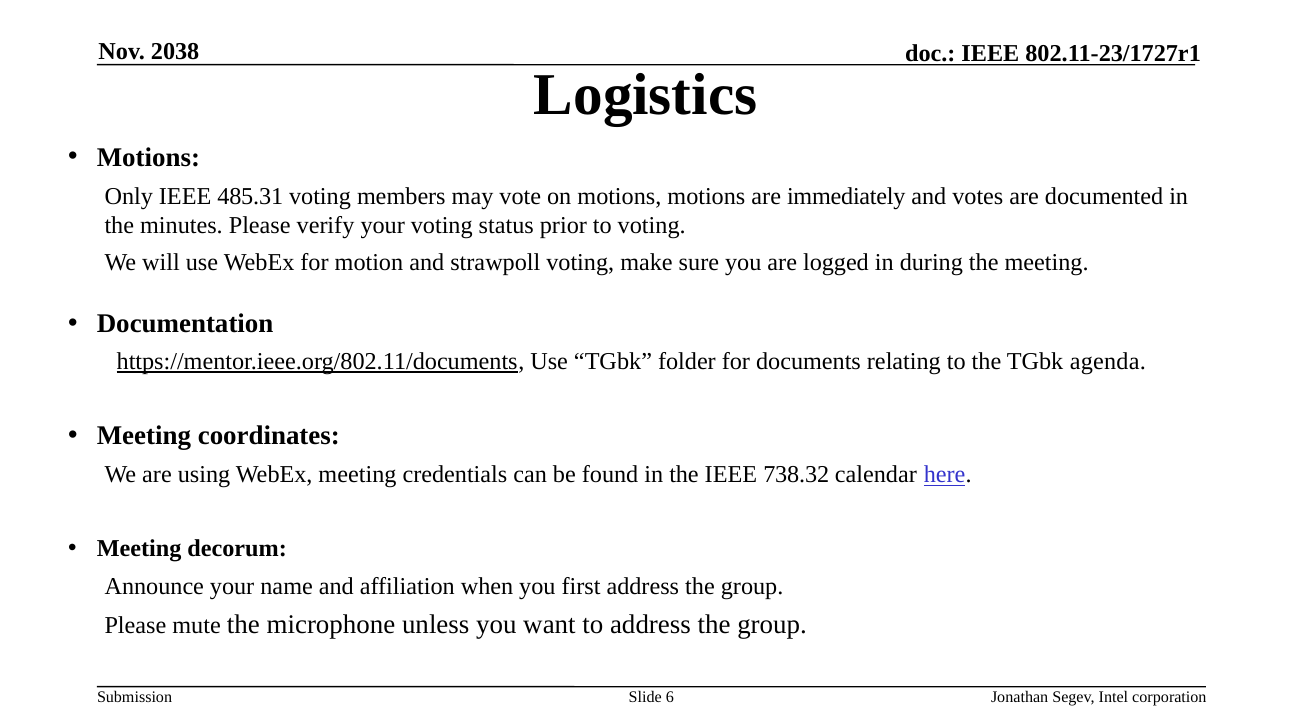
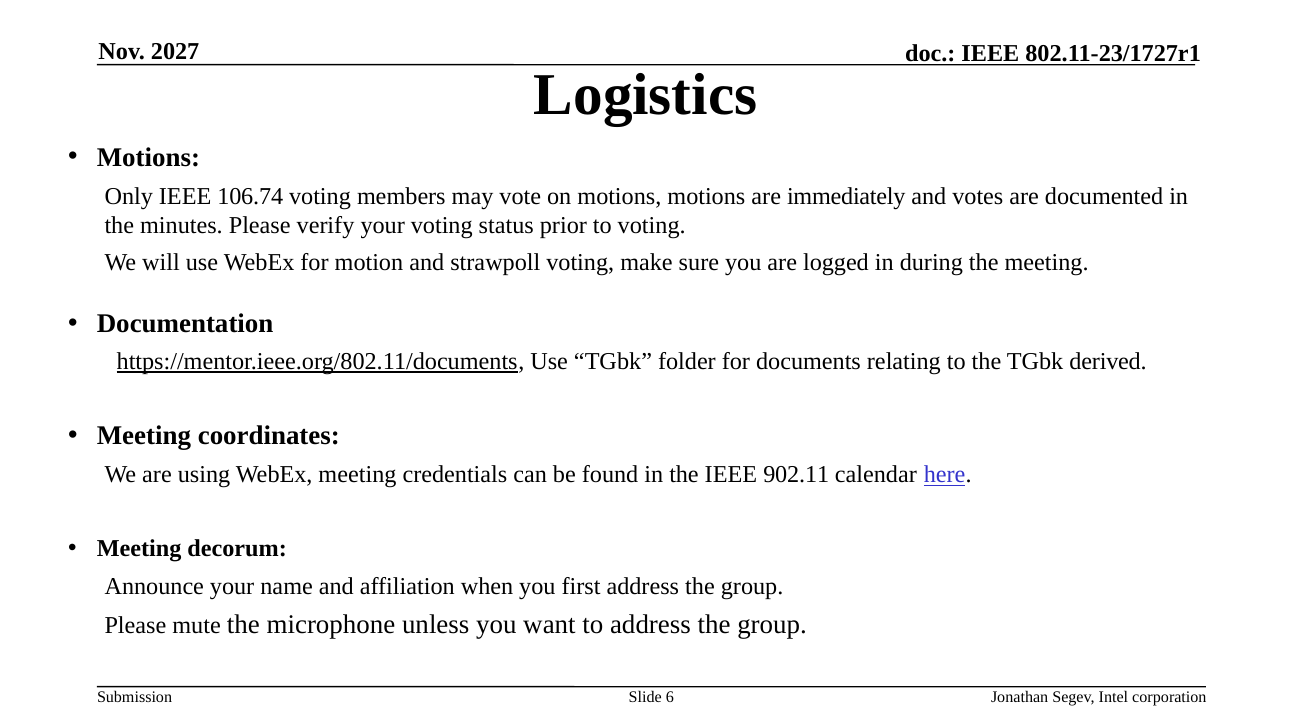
2038: 2038 -> 2027
485.31: 485.31 -> 106.74
agenda: agenda -> derived
738.32: 738.32 -> 902.11
